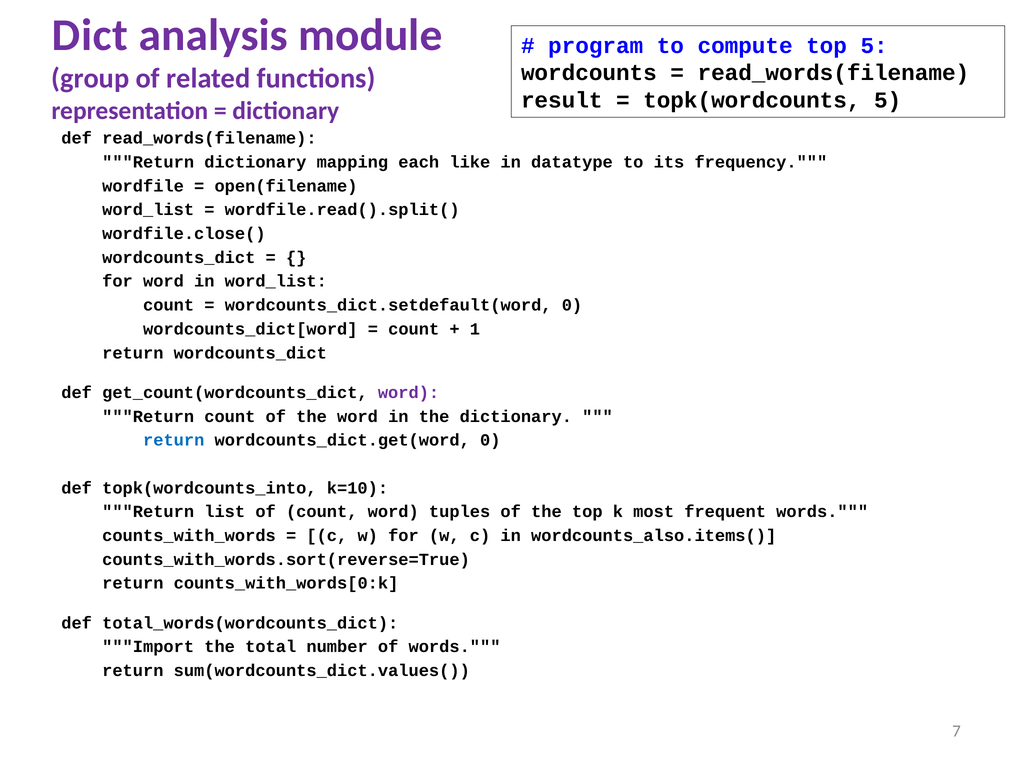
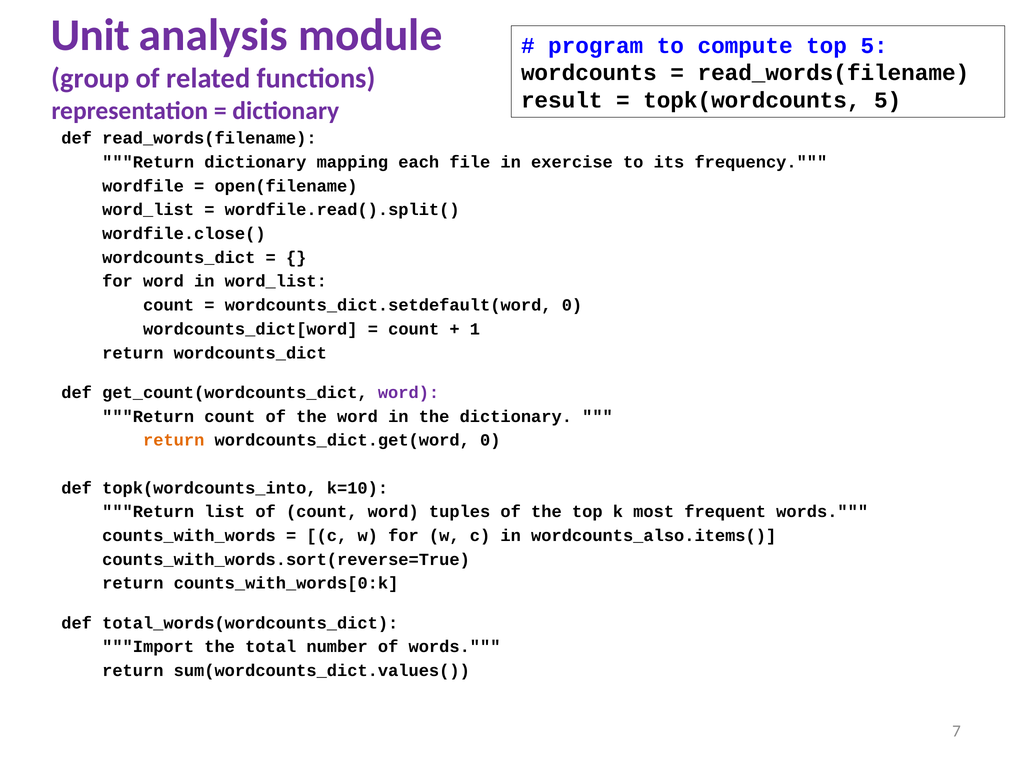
Dict: Dict -> Unit
like: like -> file
datatype: datatype -> exercise
return at (174, 441) colour: blue -> orange
